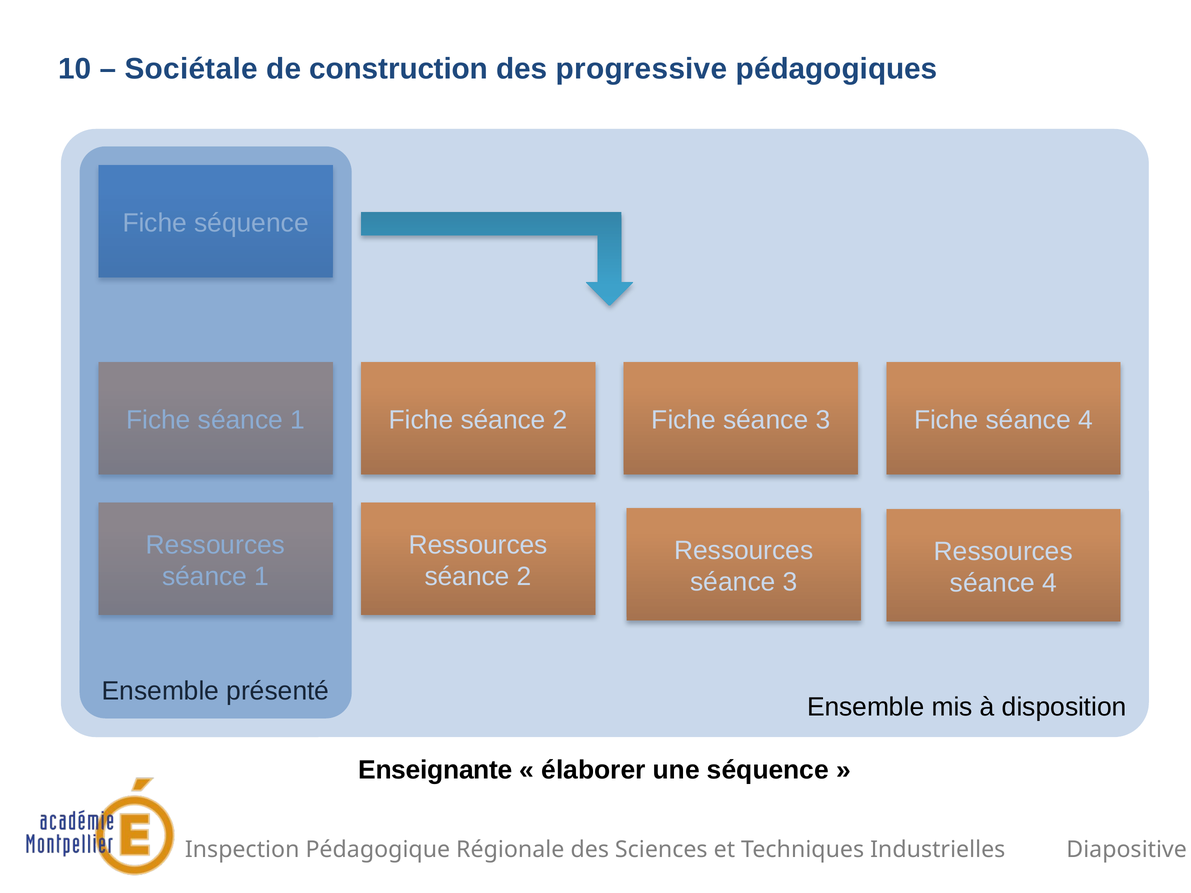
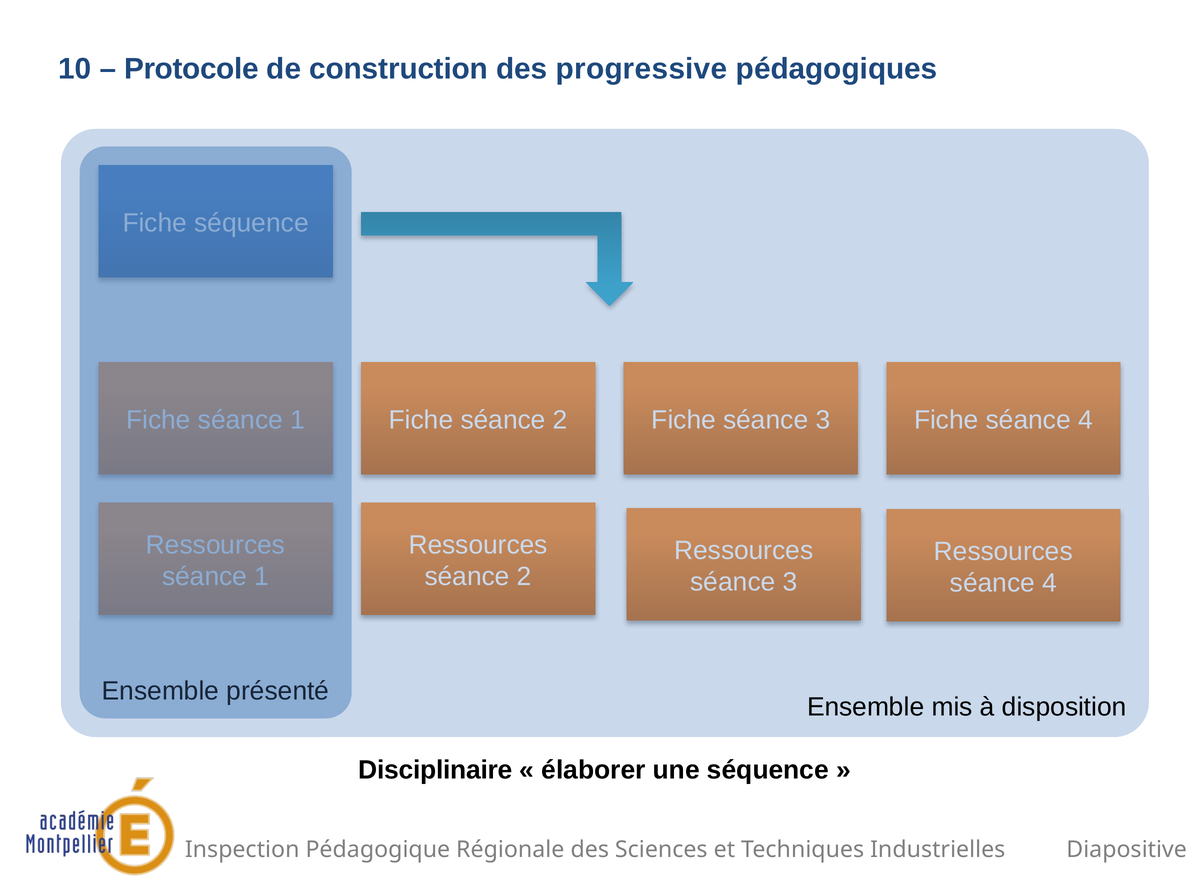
Sociétale: Sociétale -> Protocole
Enseignante: Enseignante -> Disciplinaire
